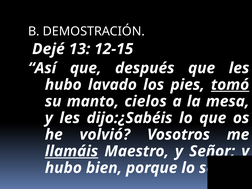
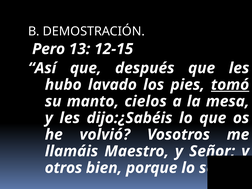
Dejé: Dejé -> Pero
llamáis underline: present -> none
hubo at (63, 168): hubo -> otros
